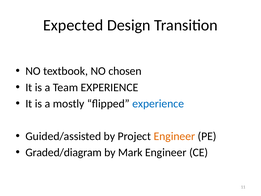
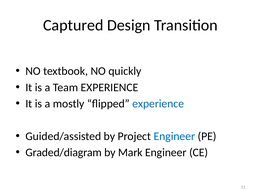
Expected: Expected -> Captured
chosen: chosen -> quickly
Engineer at (174, 136) colour: orange -> blue
